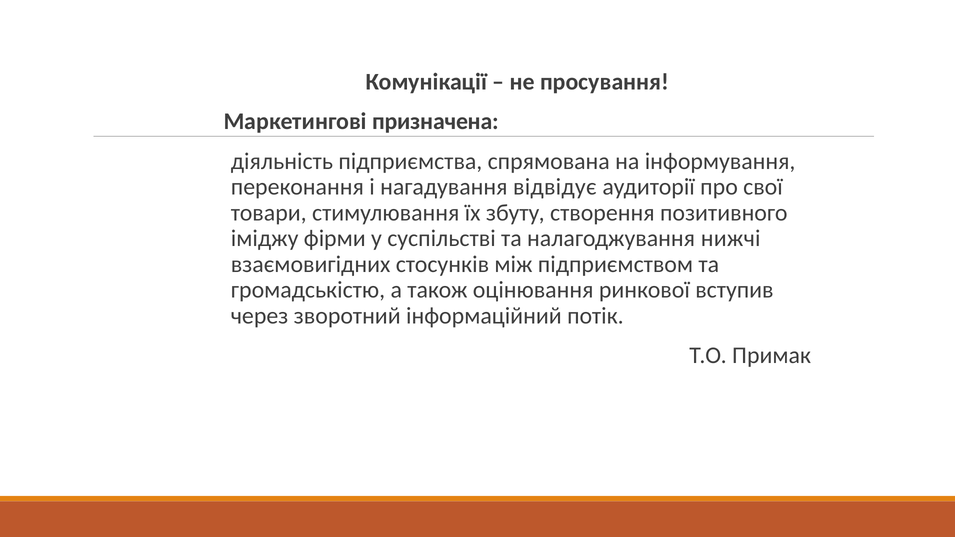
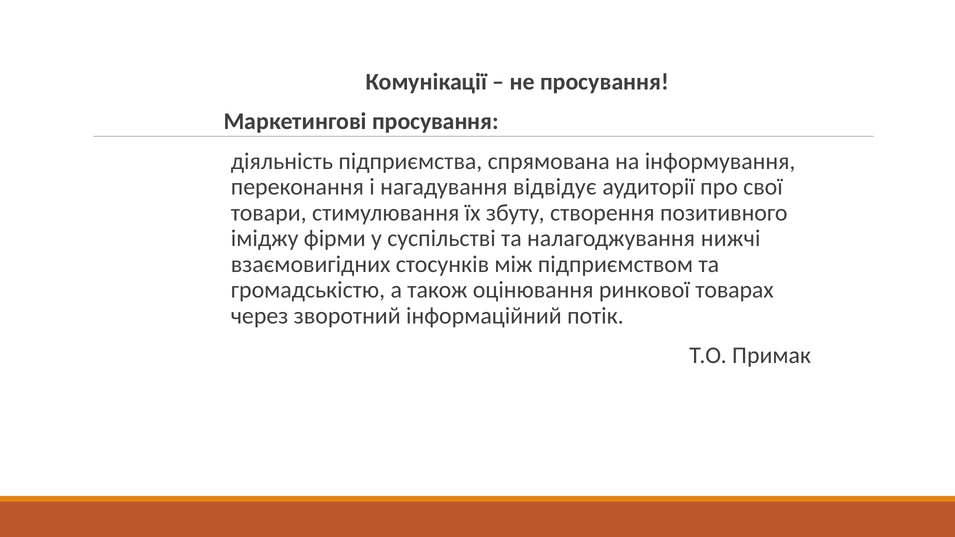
Маркетингові призначена: призначена -> просування
вступив: вступив -> товарах
